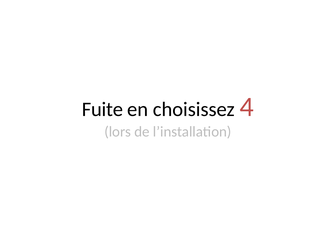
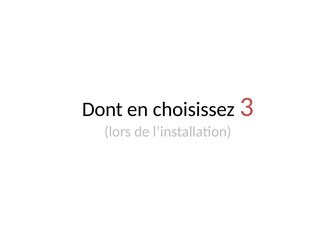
Fuite: Fuite -> Dont
4: 4 -> 3
